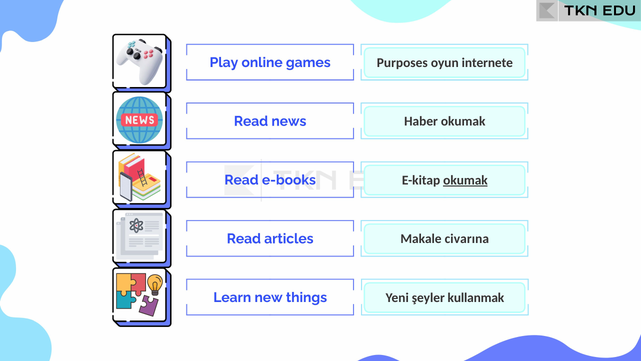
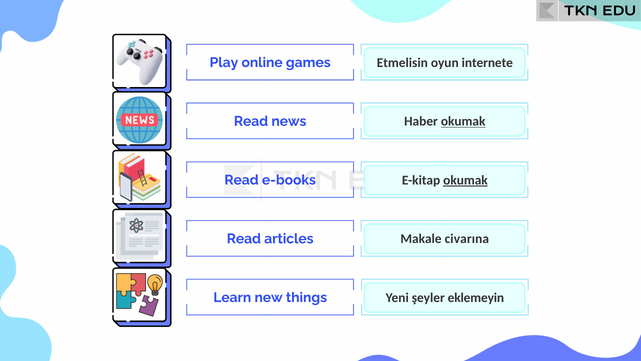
Purposes: Purposes -> Etmelisin
okumak at (463, 121) underline: none -> present
kullanmak: kullanmak -> eklemeyin
